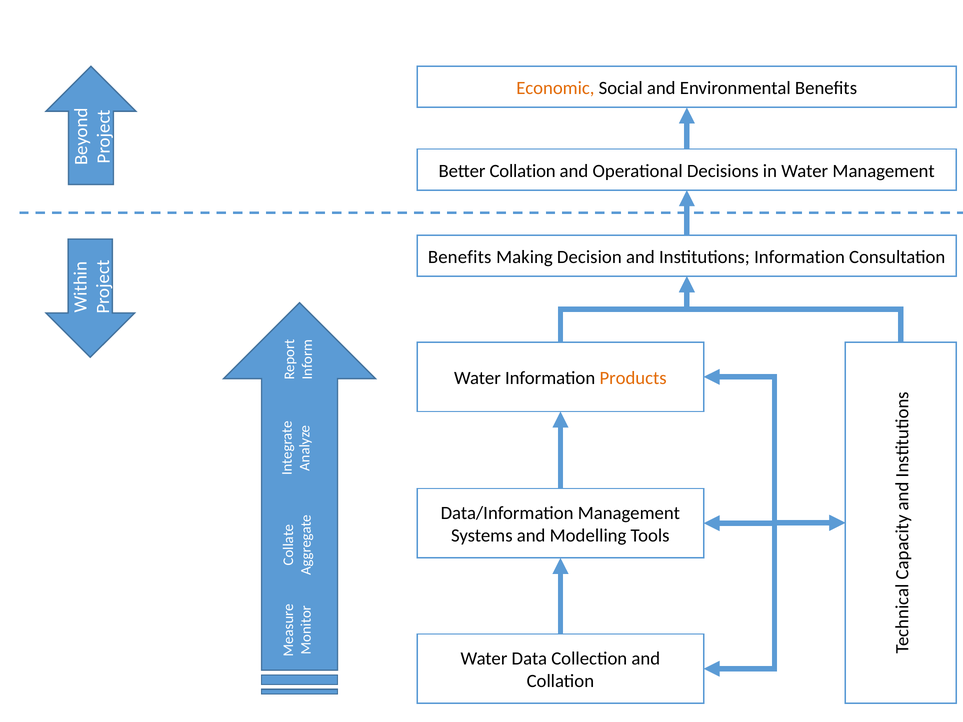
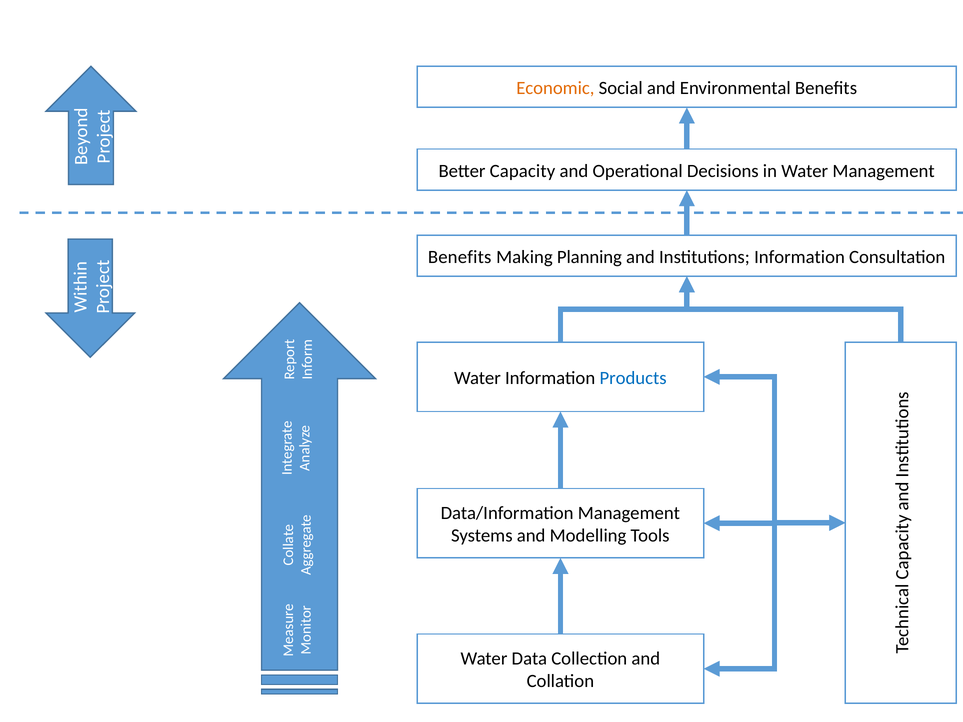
Better Collation: Collation -> Capacity
Decision: Decision -> Planning
Products colour: orange -> blue
